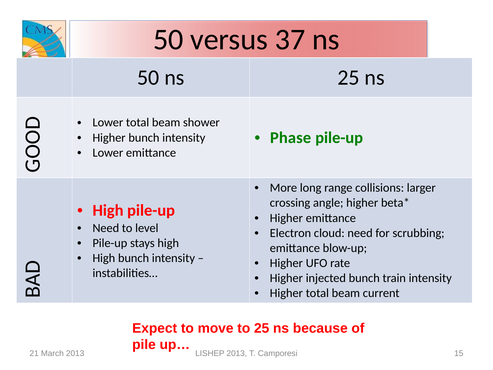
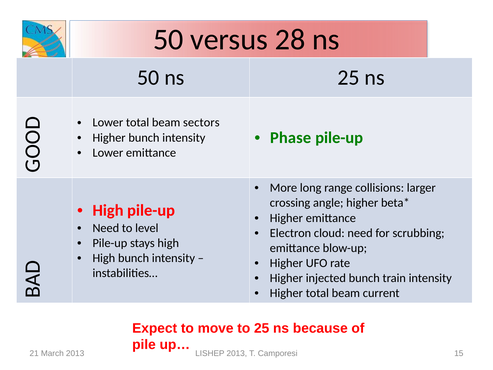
37: 37 -> 28
shower: shower -> sectors
